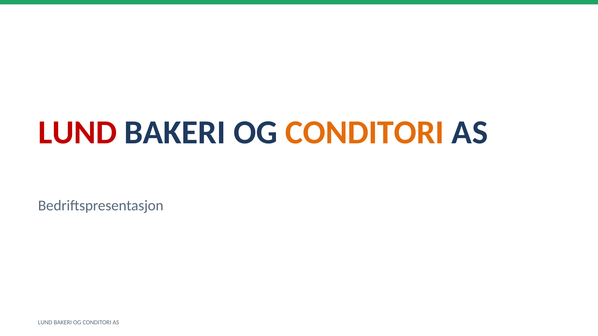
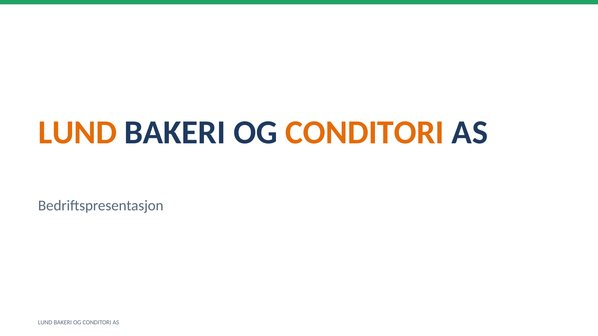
LUND at (77, 133) colour: red -> orange
